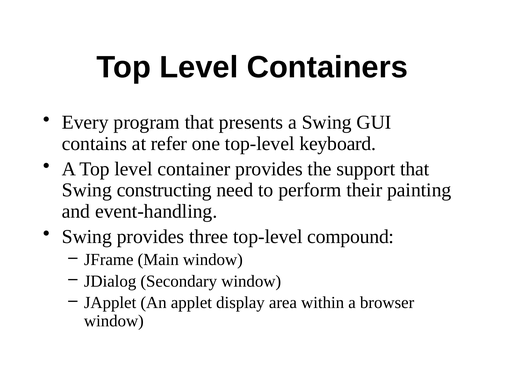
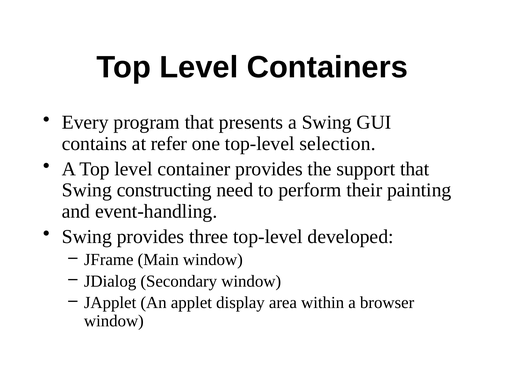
keyboard: keyboard -> selection
compound: compound -> developed
